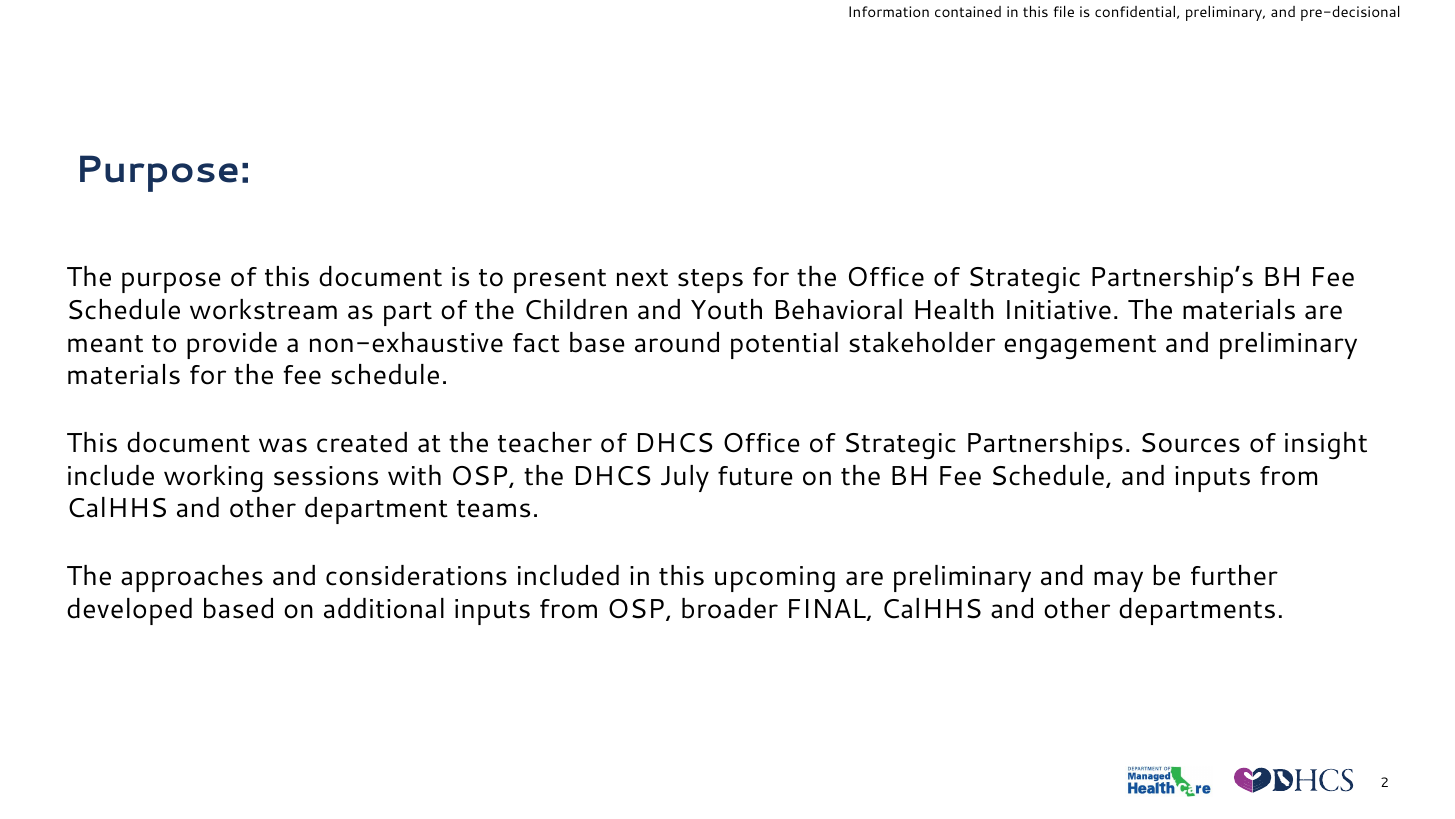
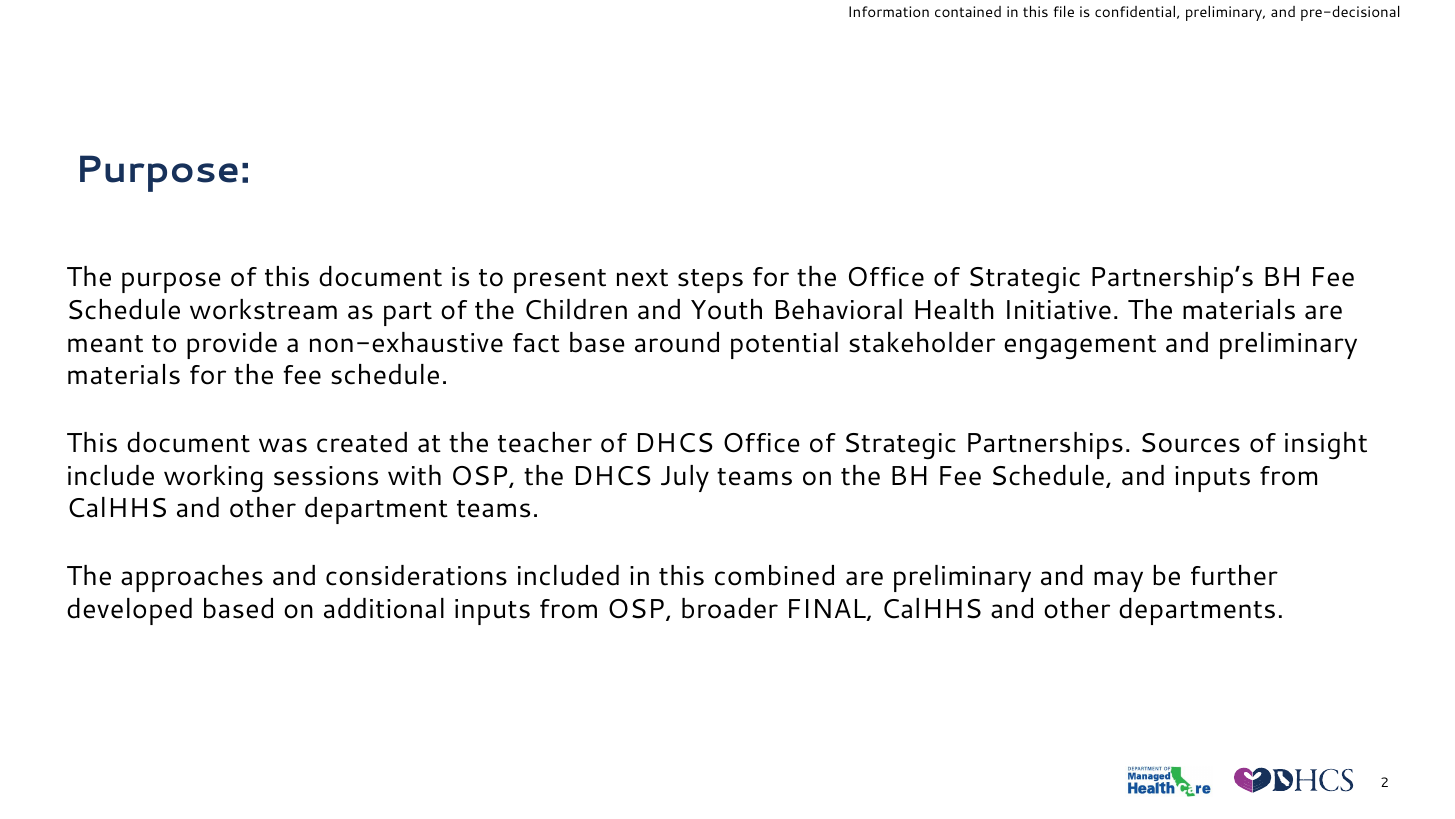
July future: future -> teams
upcoming: upcoming -> combined
